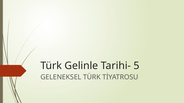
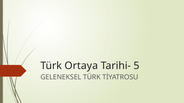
Gelinle: Gelinle -> Ortaya
